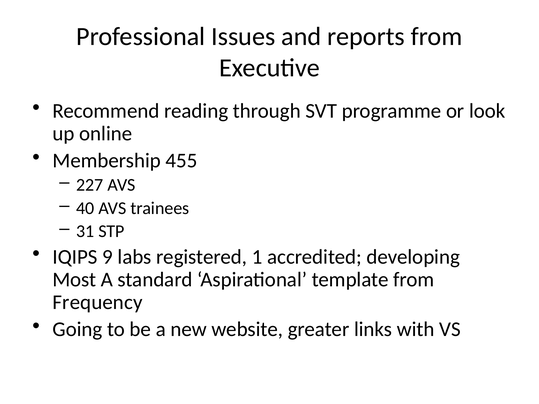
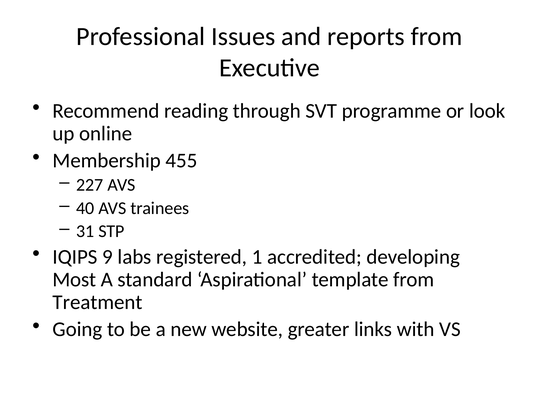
Frequency: Frequency -> Treatment
